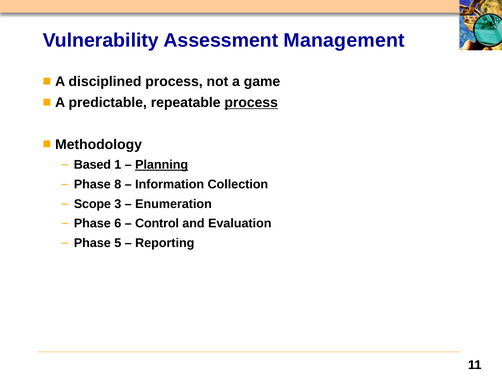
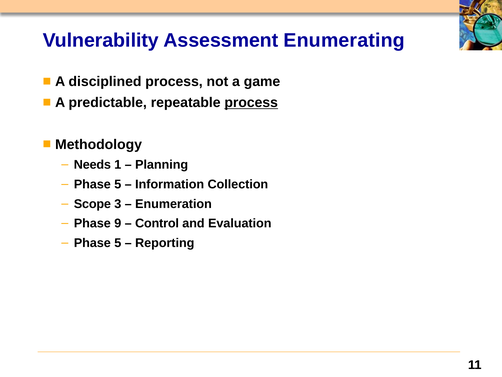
Management: Management -> Enumerating
Based: Based -> Needs
Planning underline: present -> none
8 at (118, 184): 8 -> 5
6: 6 -> 9
